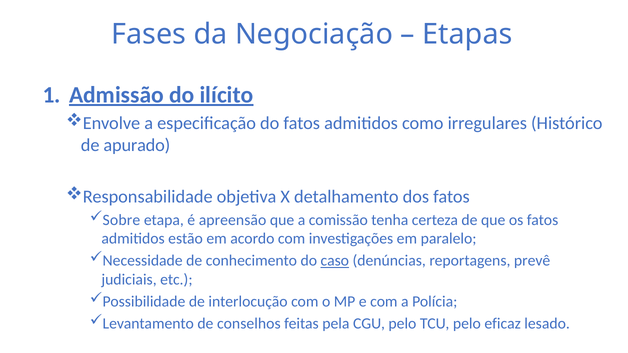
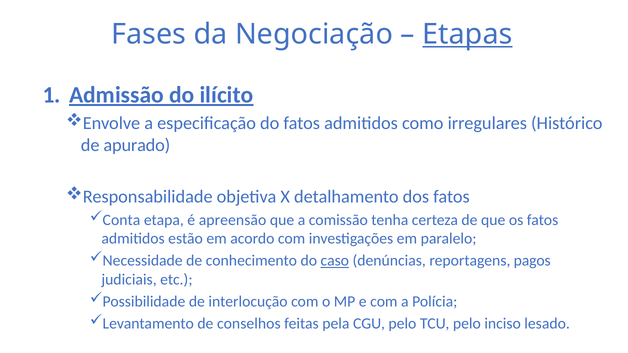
Etapas underline: none -> present
Sobre: Sobre -> Conta
prevê: prevê -> pagos
eficaz: eficaz -> inciso
